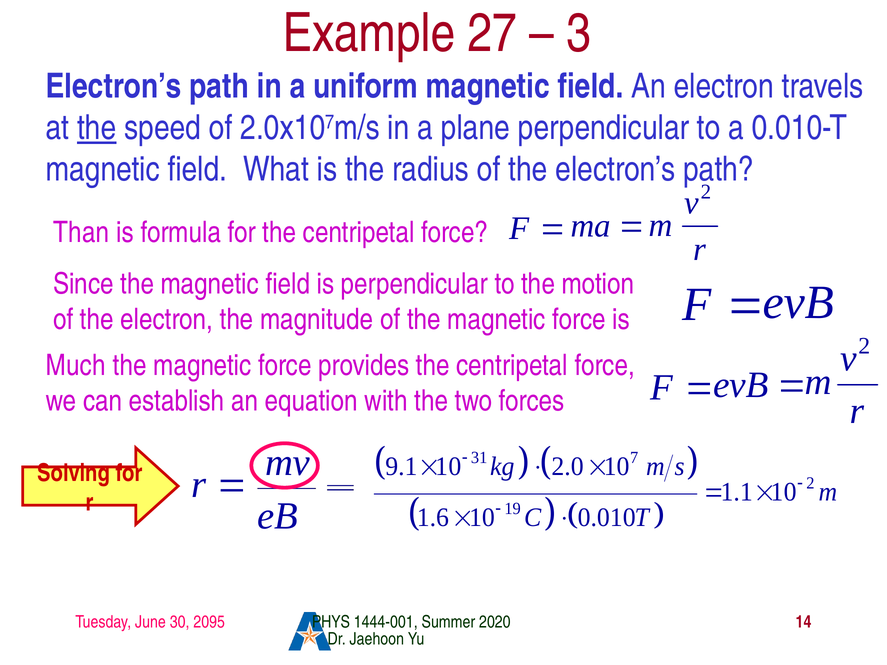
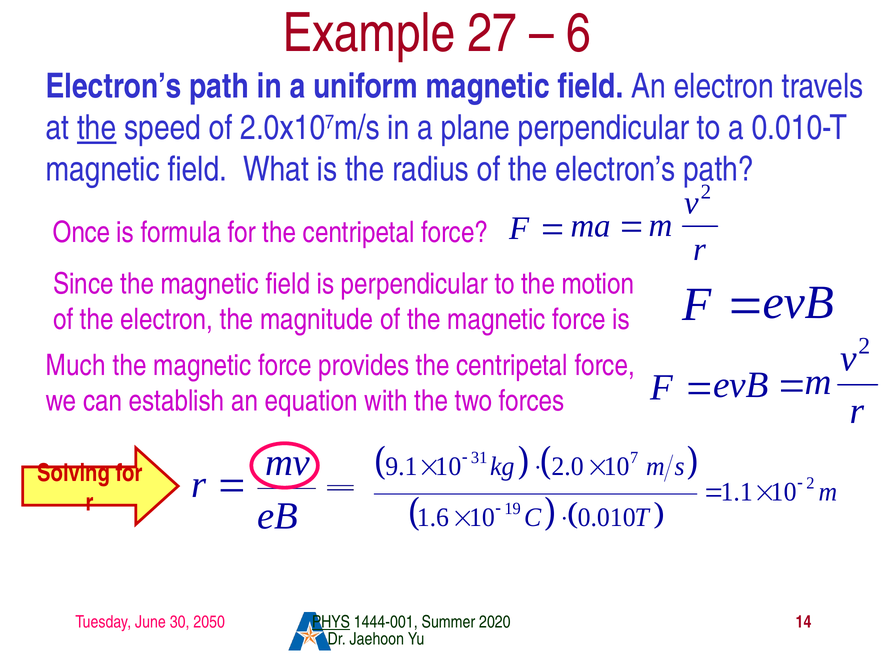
3: 3 -> 6
Than: Than -> Once
2095: 2095 -> 2050
PHYS underline: none -> present
